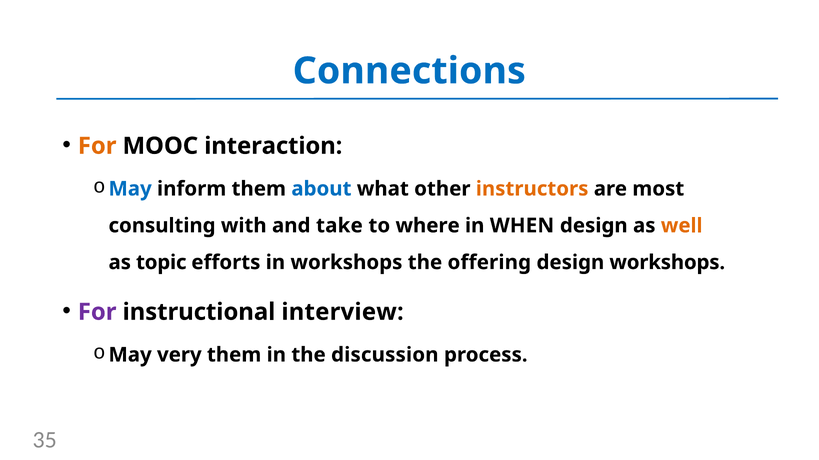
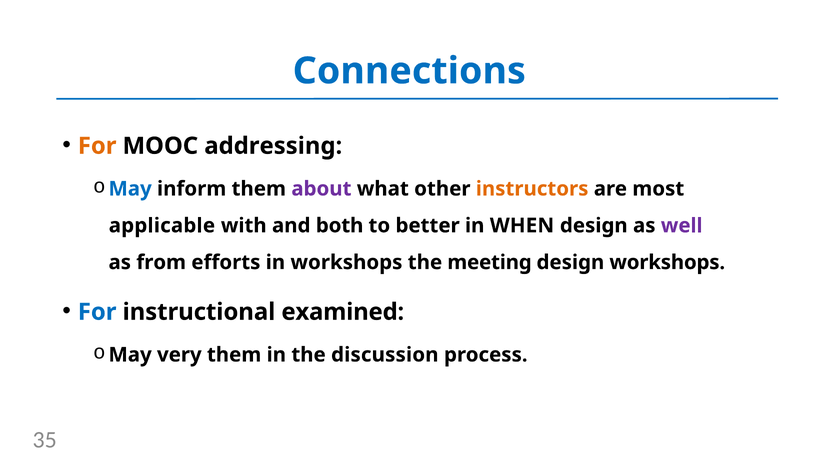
interaction: interaction -> addressing
about colour: blue -> purple
consulting: consulting -> applicable
take: take -> both
where: where -> better
well colour: orange -> purple
topic: topic -> from
offering: offering -> meeting
For at (97, 312) colour: purple -> blue
interview: interview -> examined
